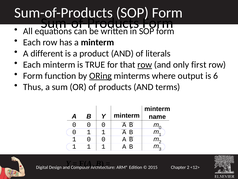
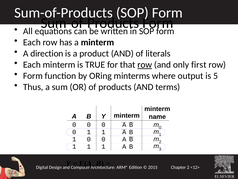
different: different -> direction
ORing underline: present -> none
6: 6 -> 5
